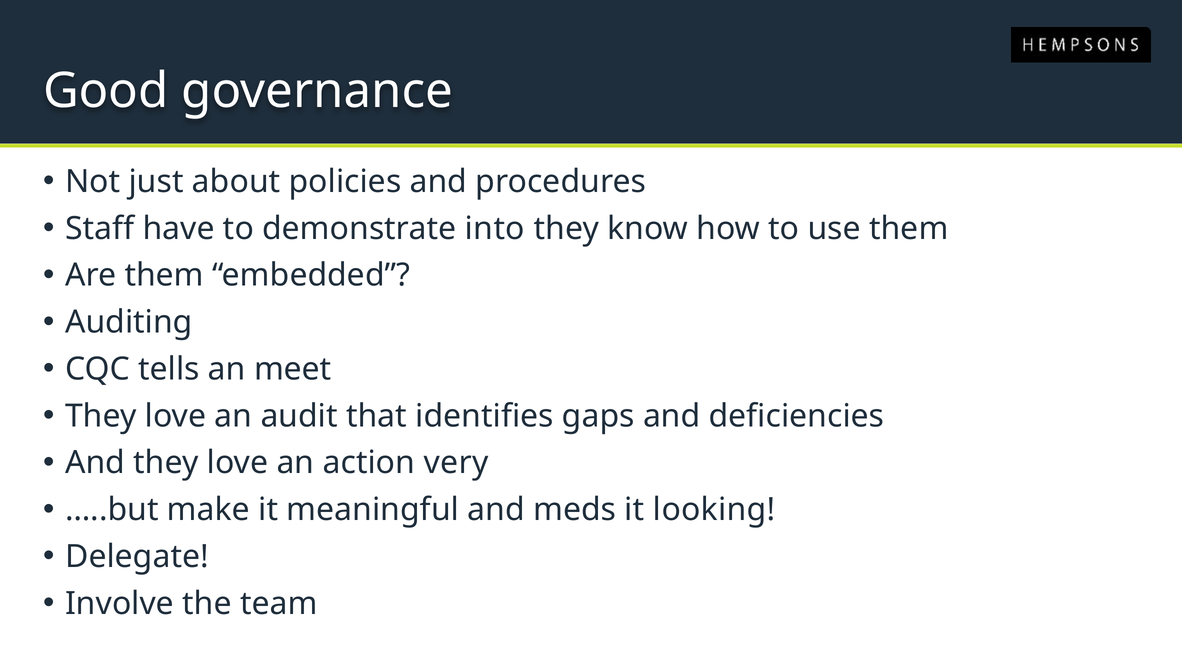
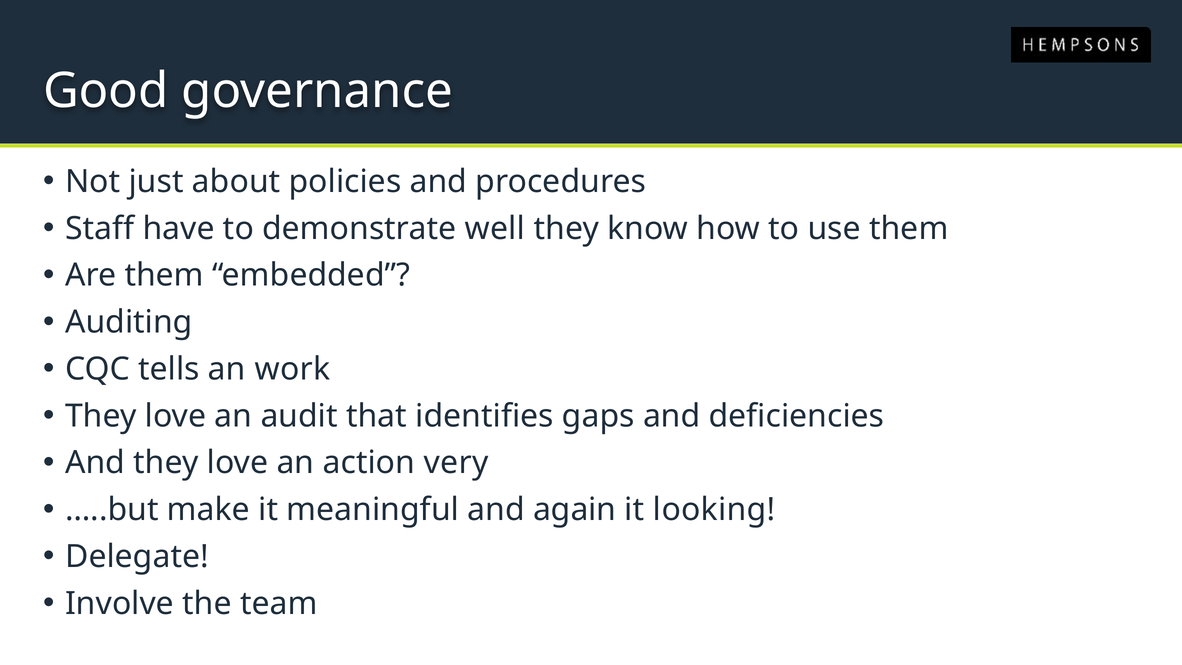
into: into -> well
meet: meet -> work
meds: meds -> again
